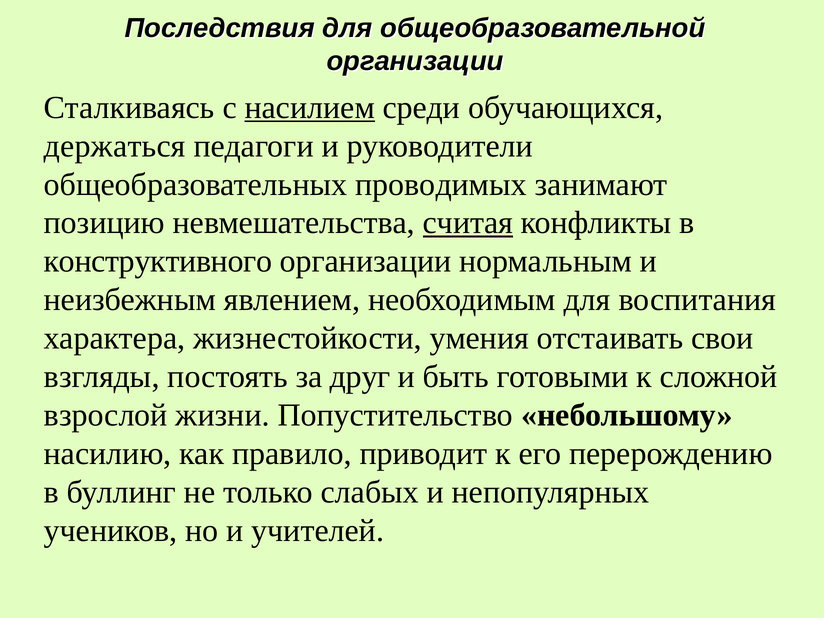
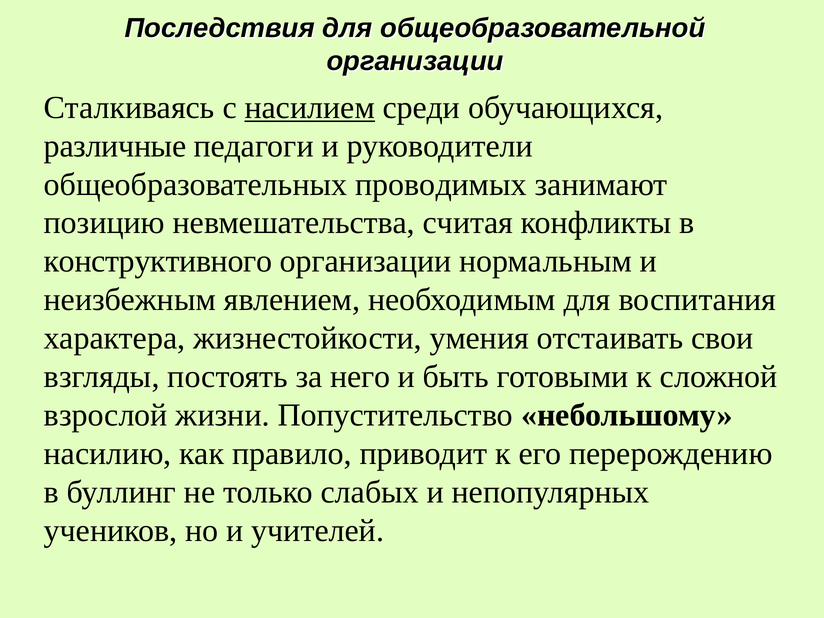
держаться: держаться -> различные
считая underline: present -> none
друг: друг -> него
